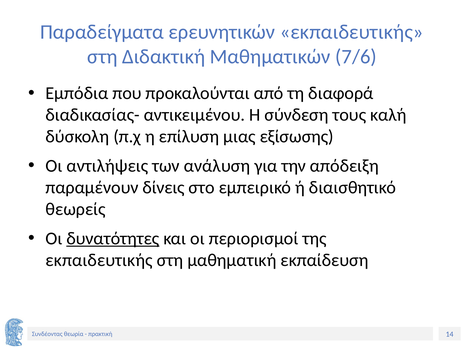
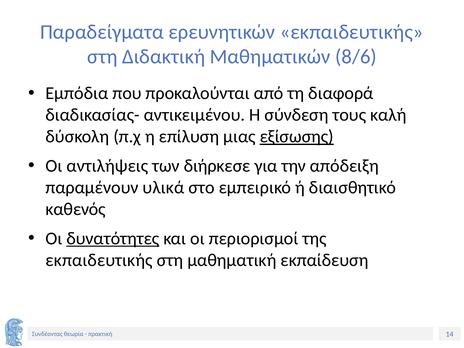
7/6: 7/6 -> 8/6
εξίσωσης underline: none -> present
ανάλυση: ανάλυση -> διήρκεσε
δίνεις: δίνεις -> υλικά
θεωρείς: θεωρείς -> καθενός
